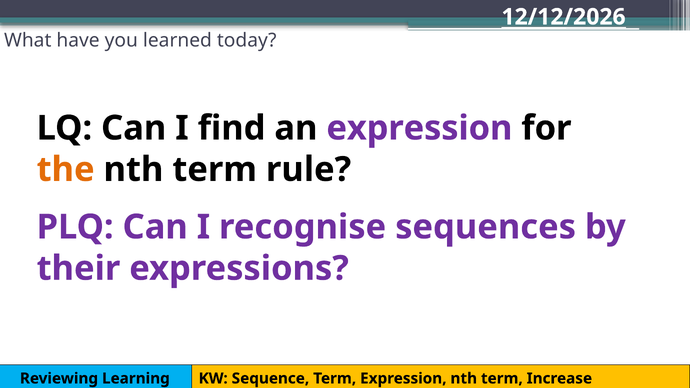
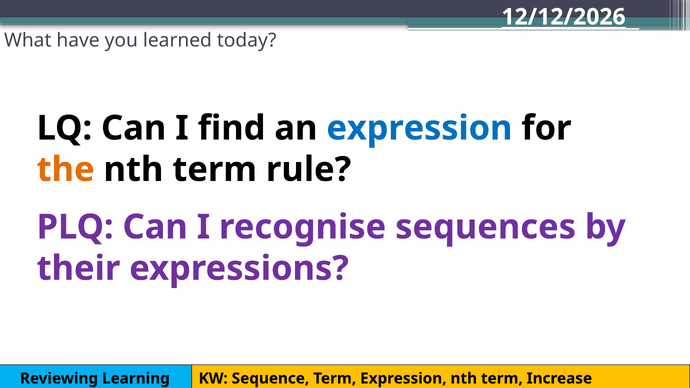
expression at (419, 128) colour: purple -> blue
